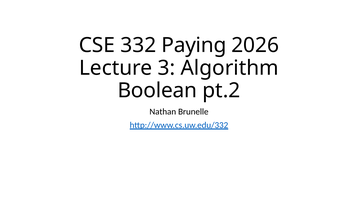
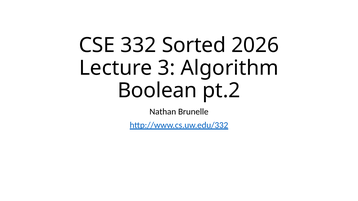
Paying: Paying -> Sorted
